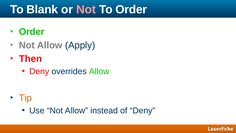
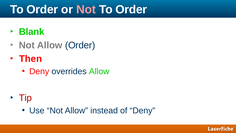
Blank at (42, 9): Blank -> Order
Order at (32, 32): Order -> Blank
Allow Apply: Apply -> Order
Tip colour: orange -> red
